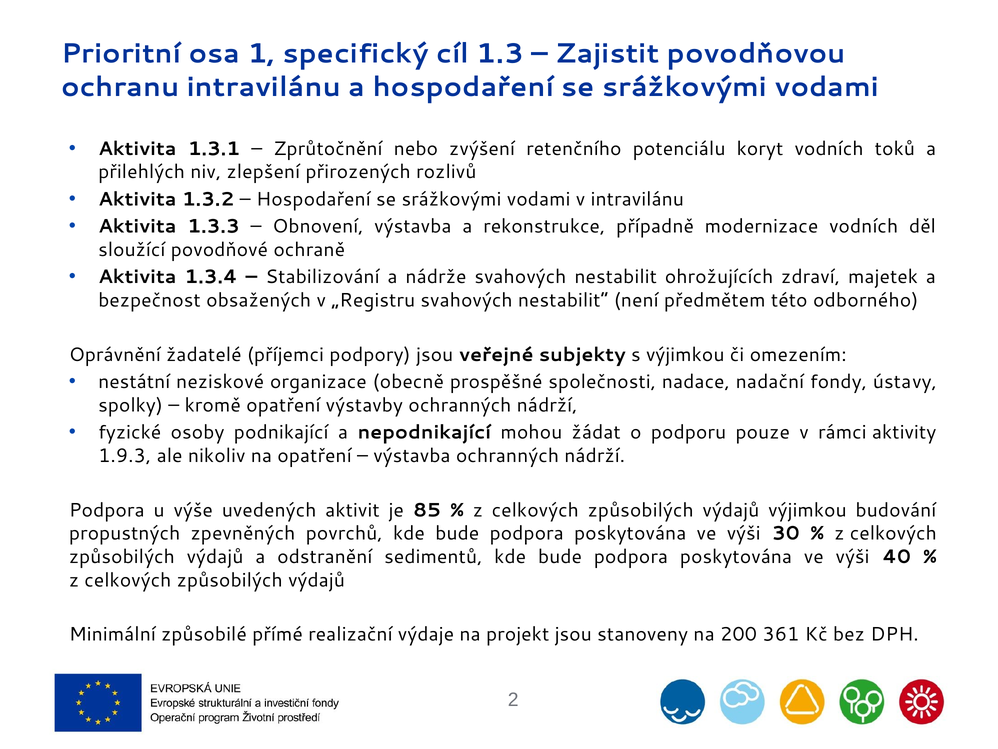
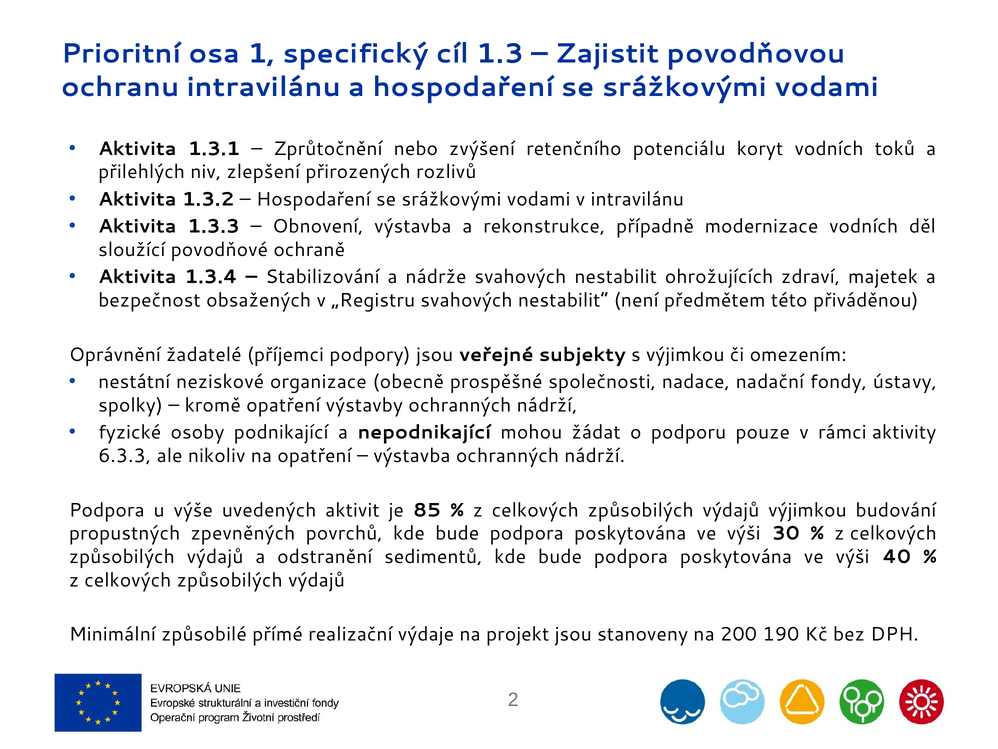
odborného: odborného -> přiváděnou
1.9.3: 1.9.3 -> 6.3.3
361: 361 -> 190
